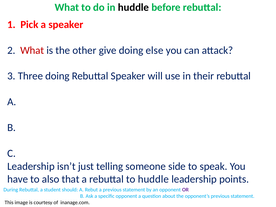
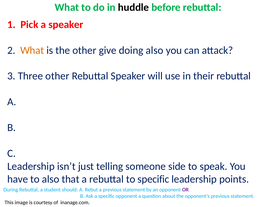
What at (32, 50) colour: red -> orange
doing else: else -> also
Three doing: doing -> other
to huddle: huddle -> specific
